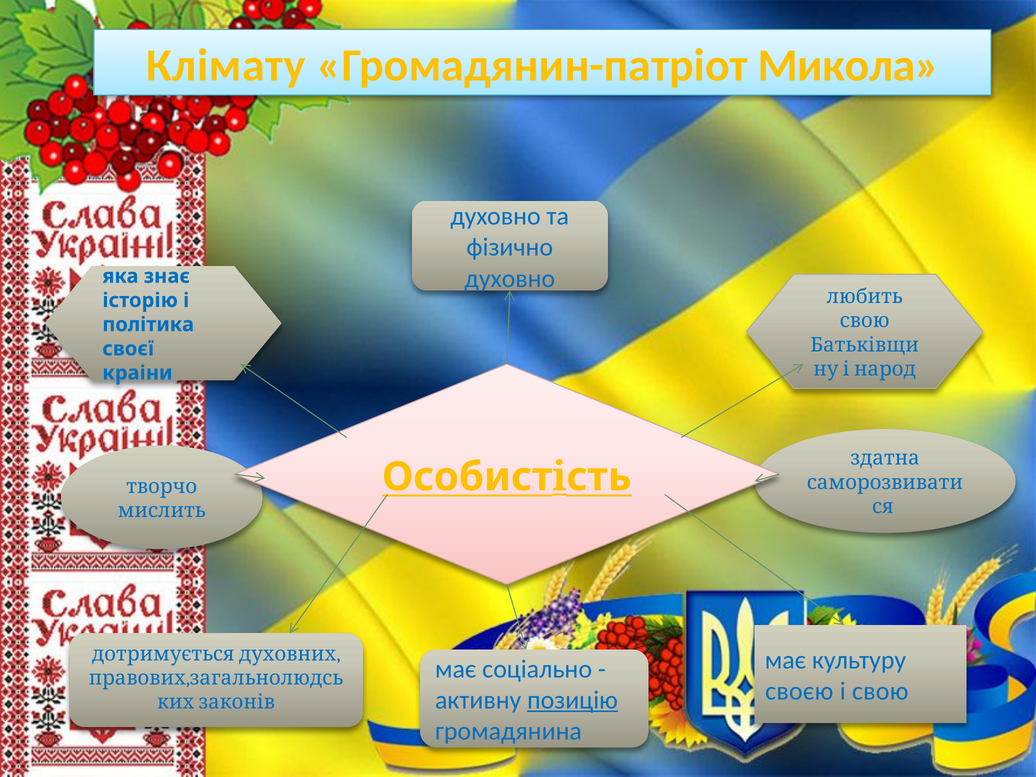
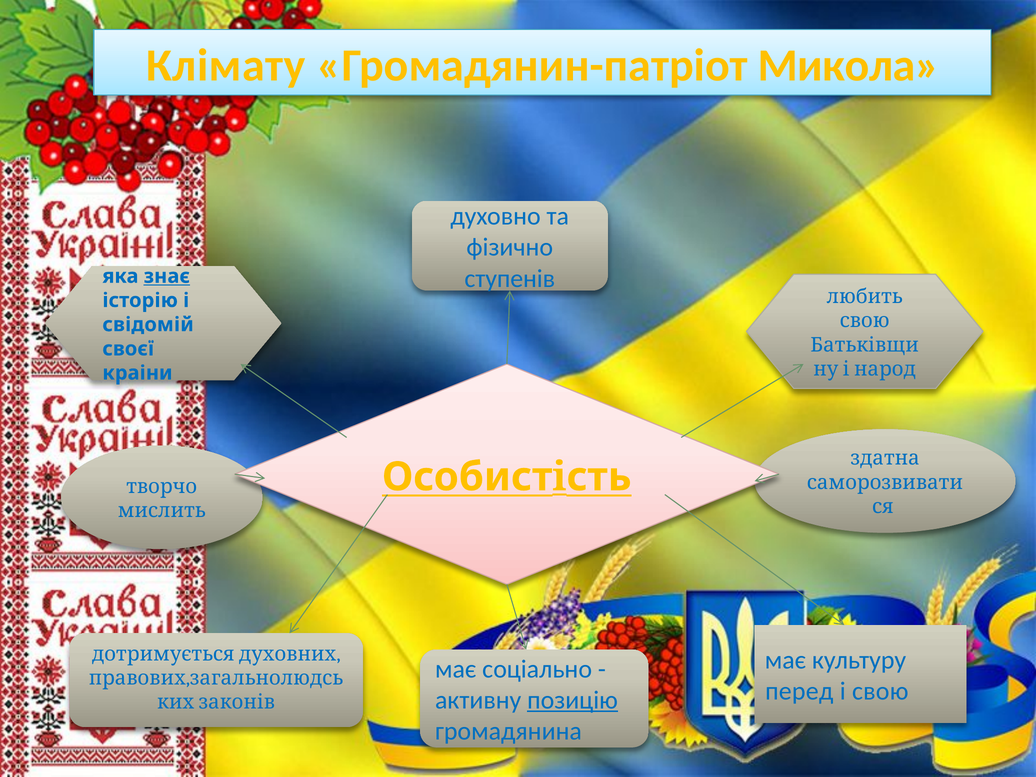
духовно at (510, 279): духовно -> ступенів
знає underline: none -> present
політика: політика -> свідомій
своєю: своєю -> перед
